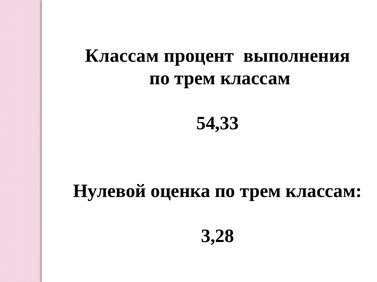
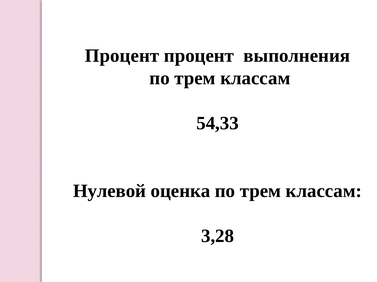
Классам at (122, 56): Классам -> Процент
